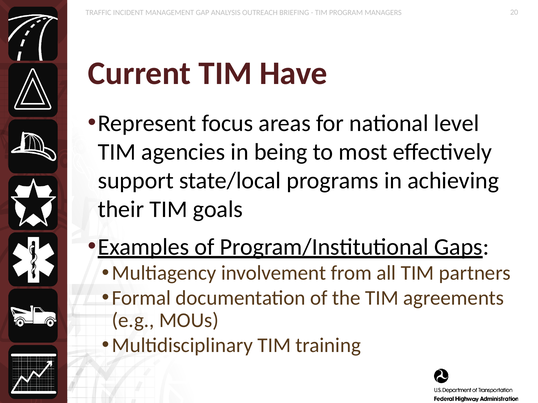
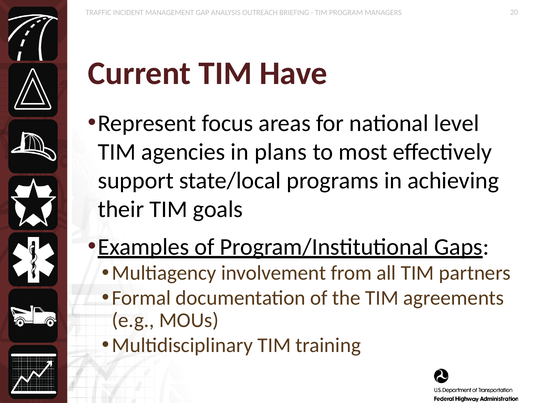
being: being -> plans
